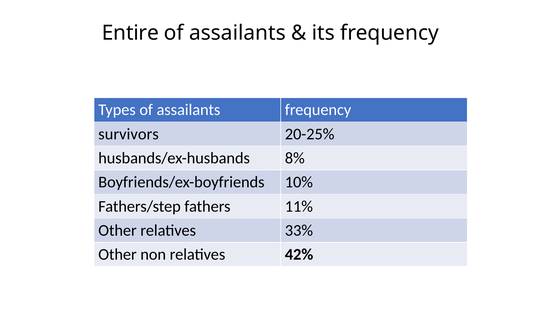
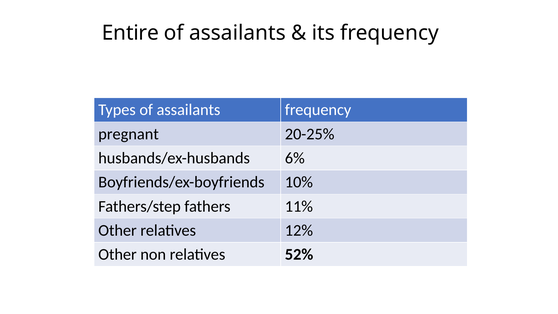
survivors: survivors -> pregnant
8%: 8% -> 6%
33%: 33% -> 12%
42%: 42% -> 52%
